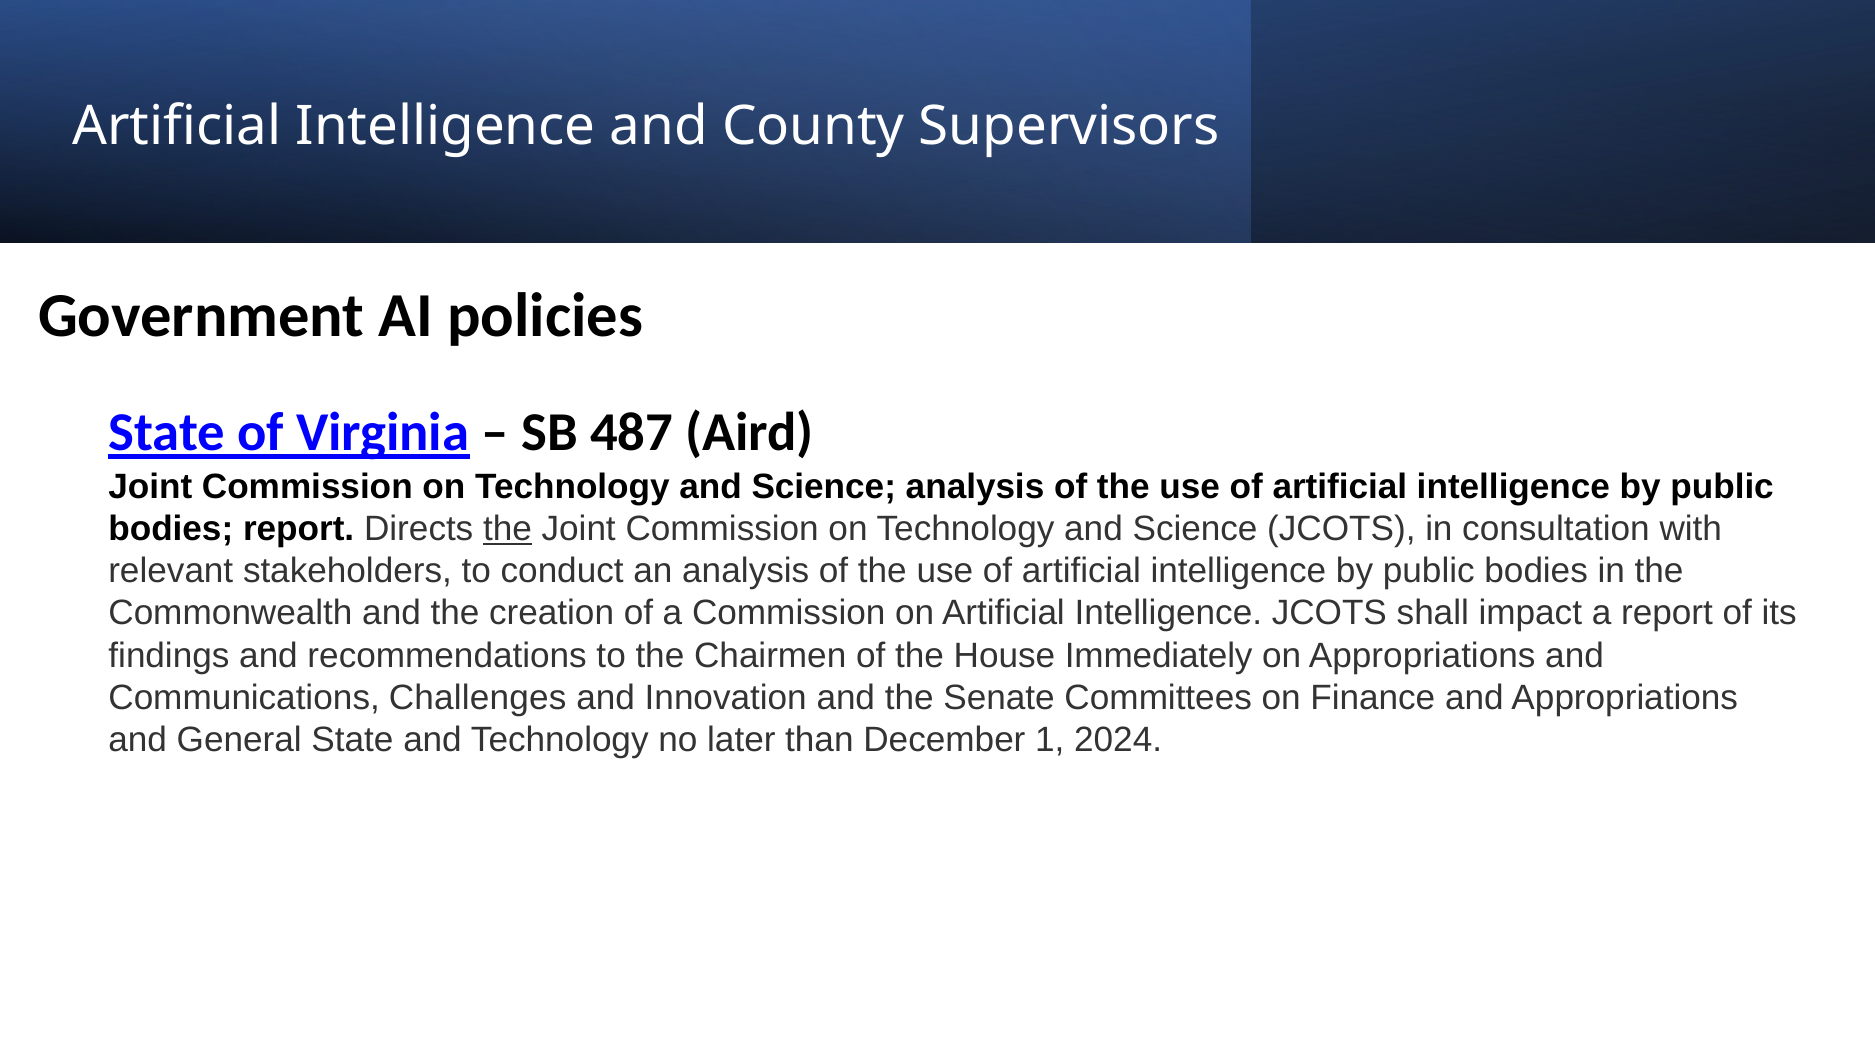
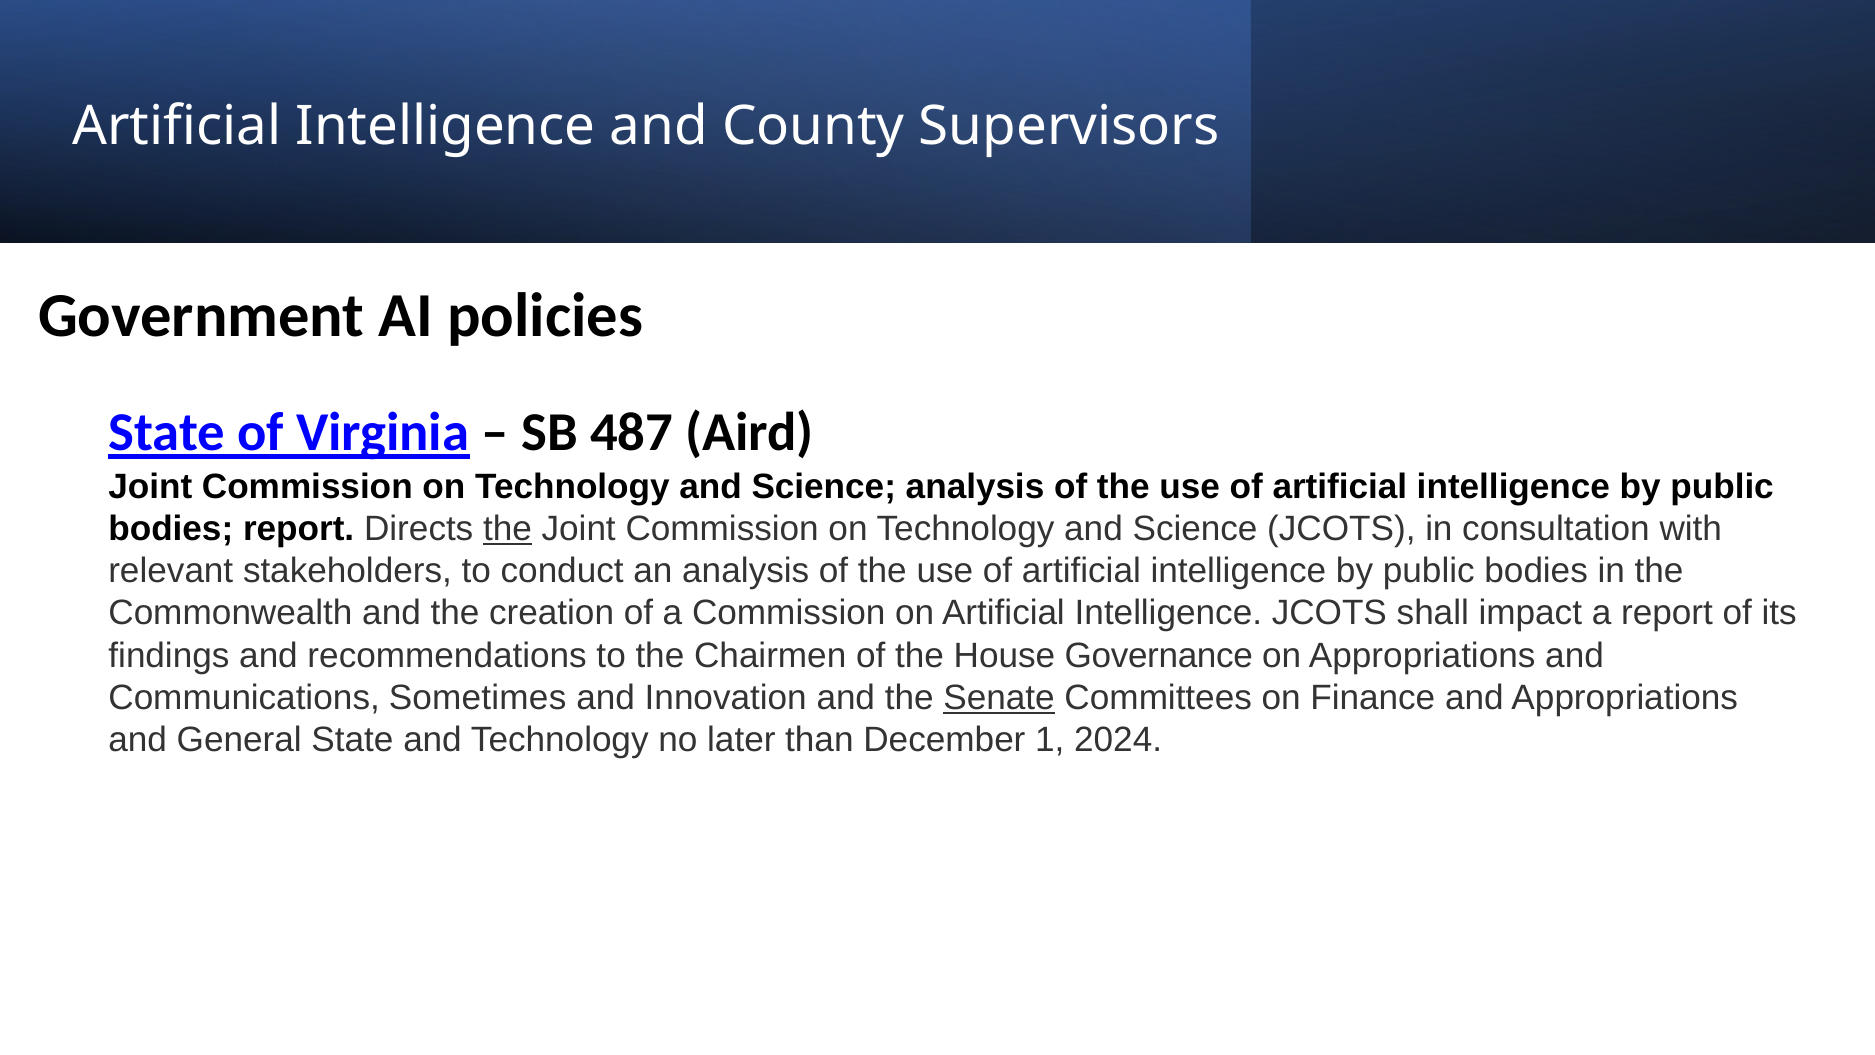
Immediately: Immediately -> Governance
Challenges: Challenges -> Sometimes
Senate underline: none -> present
